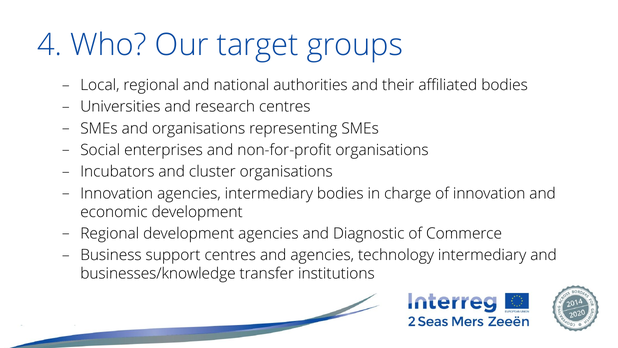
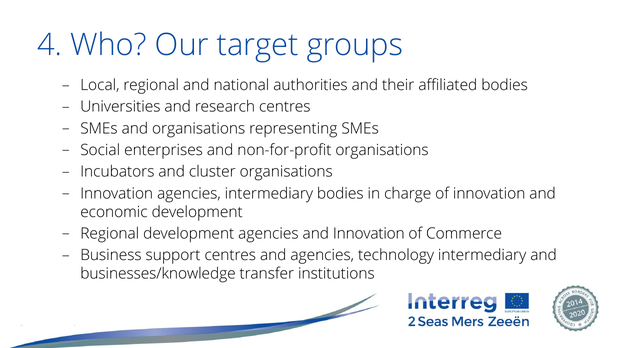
and Diagnostic: Diagnostic -> Innovation
